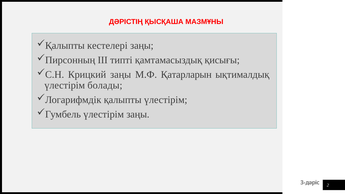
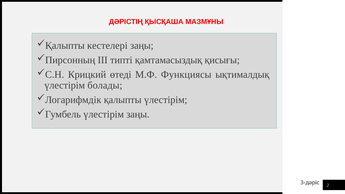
Крицкий заңы: заңы -> өтеді
Қатарларын: Қатарларын -> Функциясы
